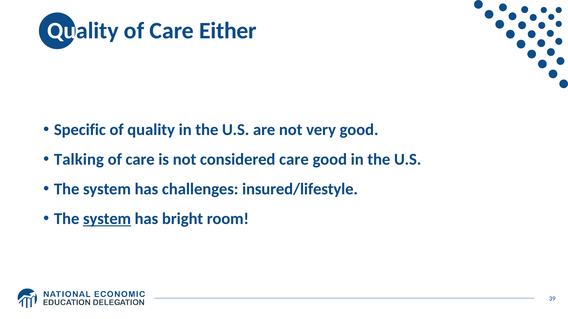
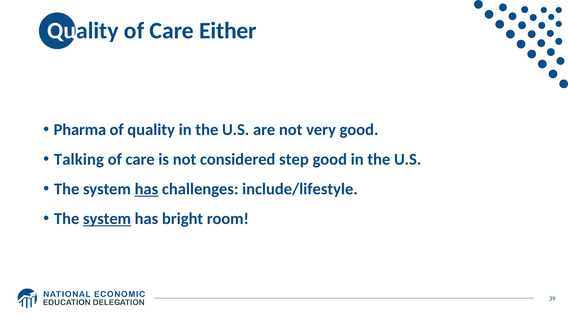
Specific: Specific -> Pharma
considered care: care -> step
has at (146, 189) underline: none -> present
insured/lifestyle: insured/lifestyle -> include/lifestyle
